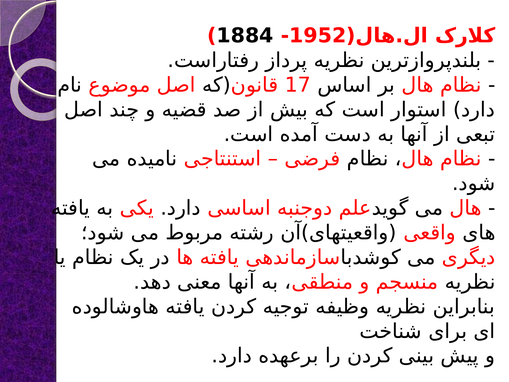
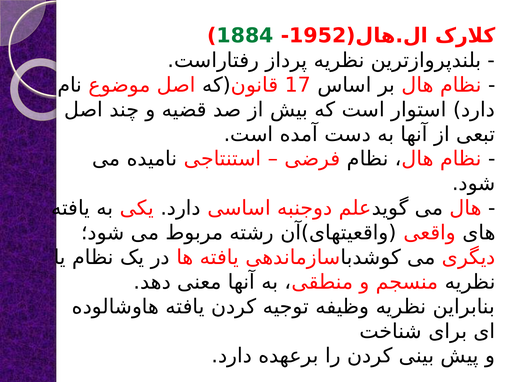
1884 colour: black -> green
